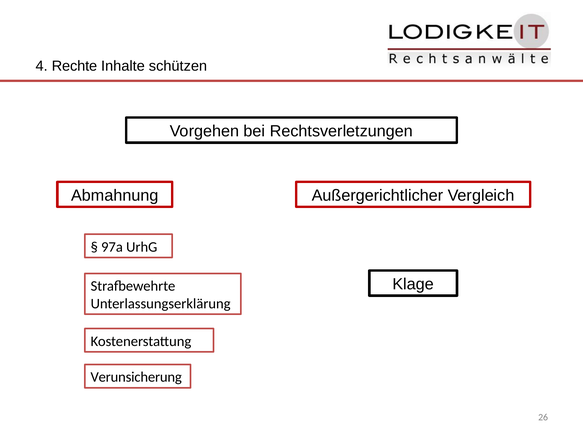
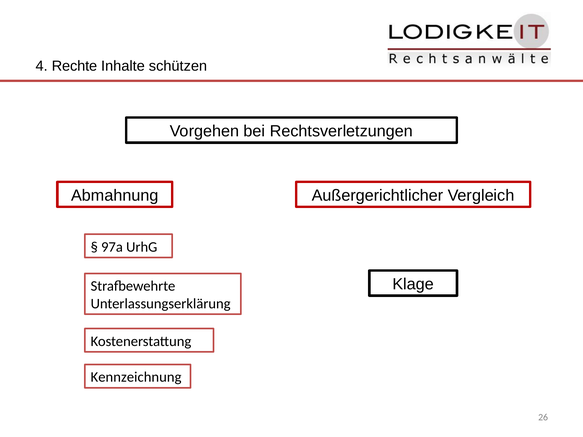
Verunsicherung: Verunsicherung -> Kennzeichnung
